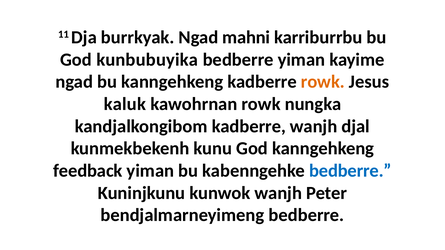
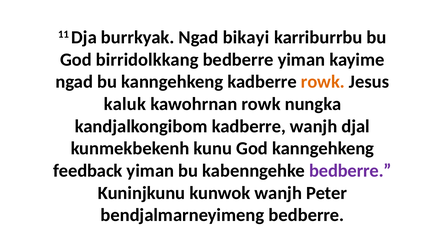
mahni: mahni -> bikayi
kunbubuyika: kunbubuyika -> birridolkkang
bedberre at (350, 171) colour: blue -> purple
